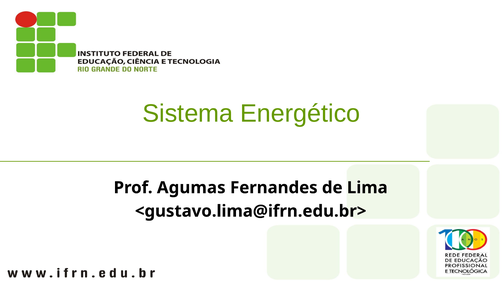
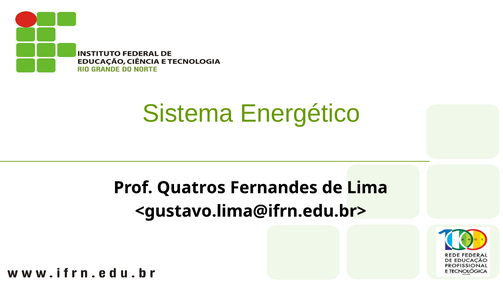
Agumas: Agumas -> Quatros
